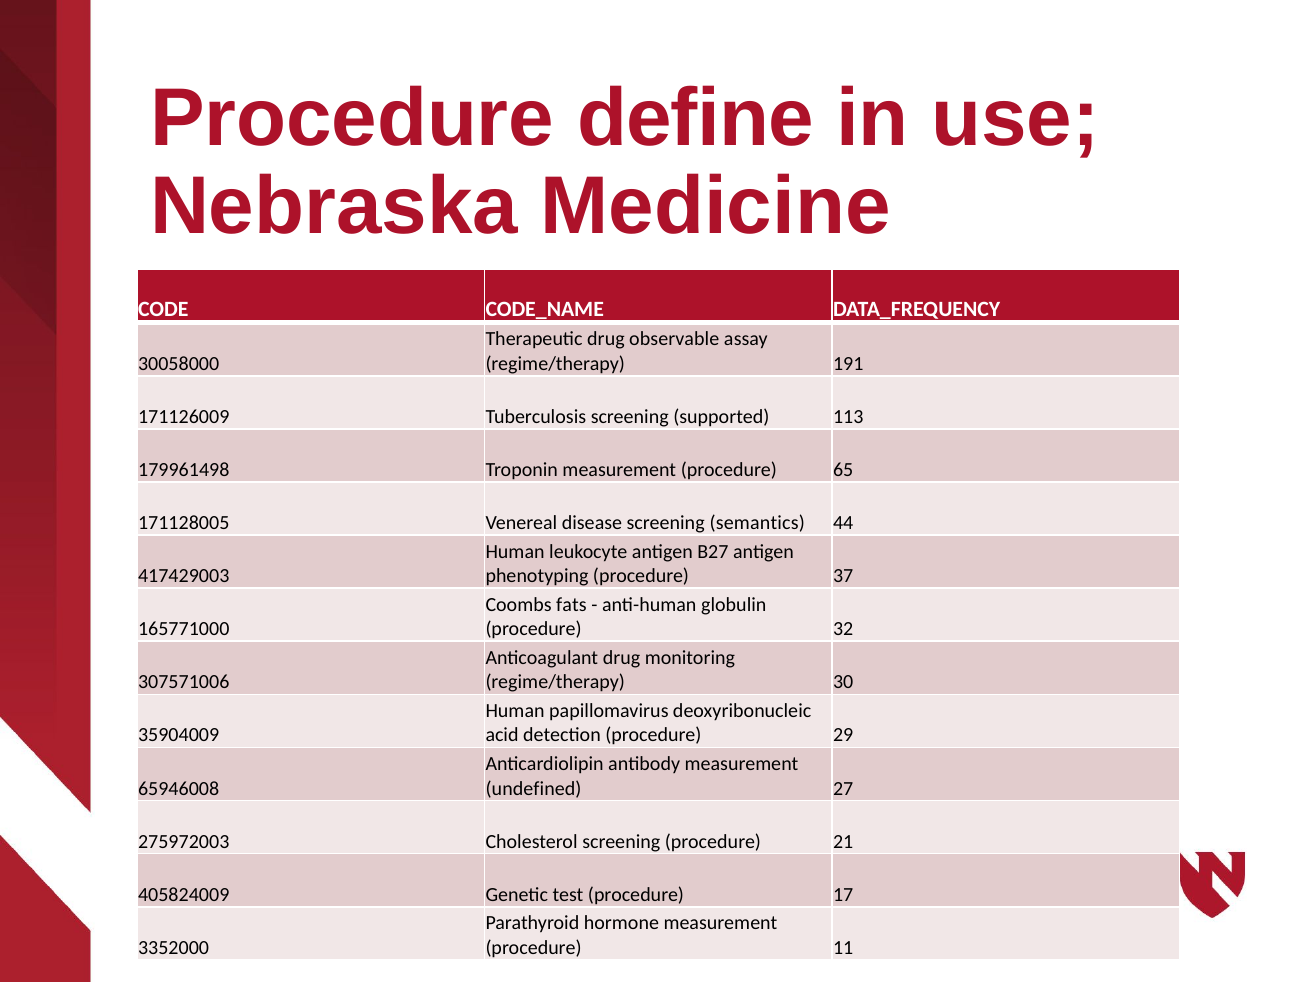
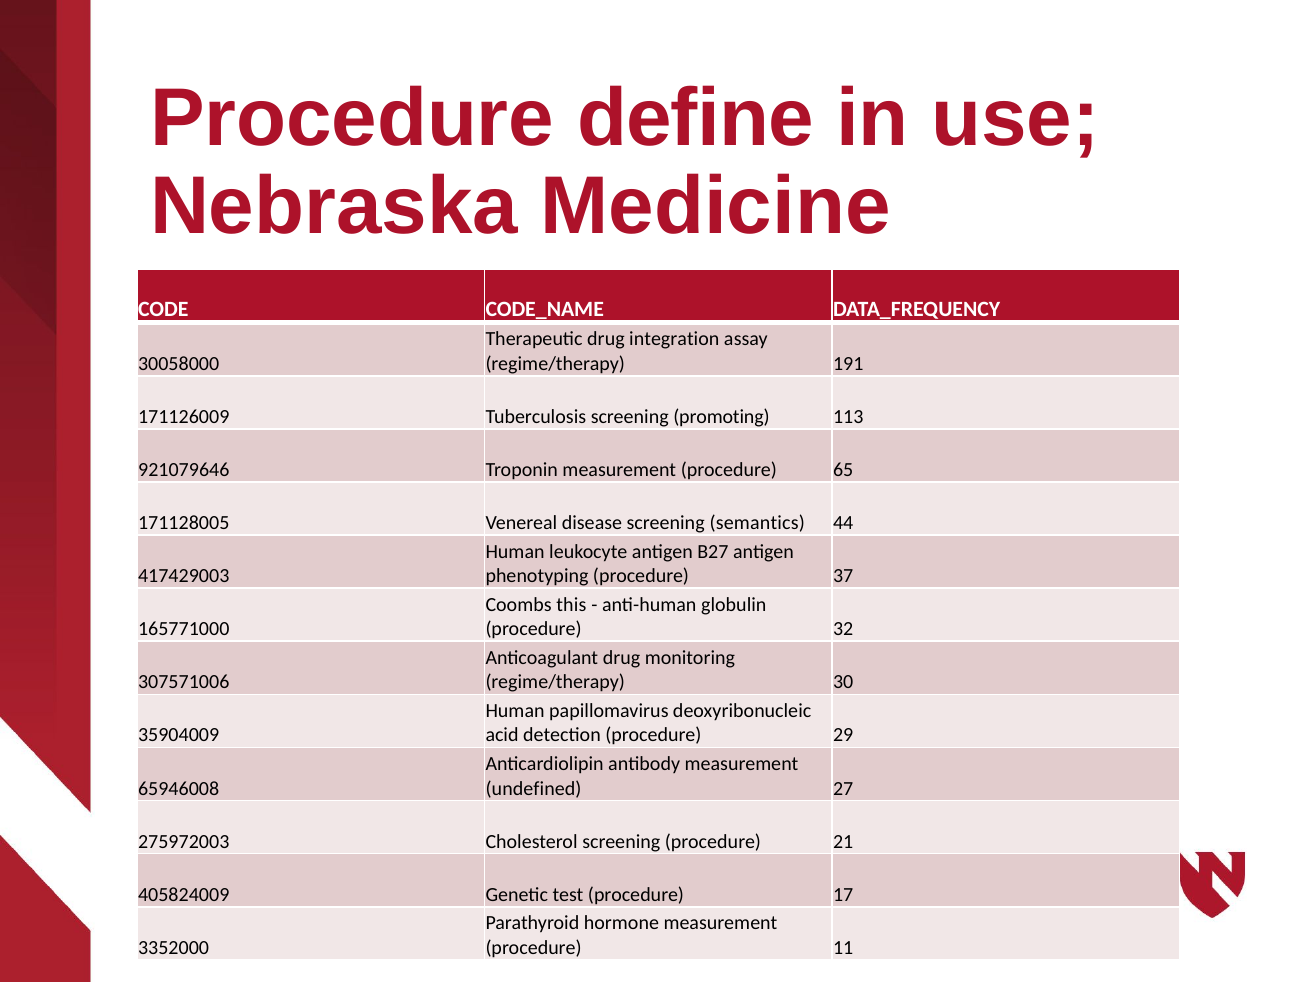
observable: observable -> integration
supported: supported -> promoting
179961498: 179961498 -> 921079646
fats: fats -> this
